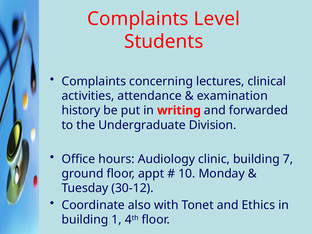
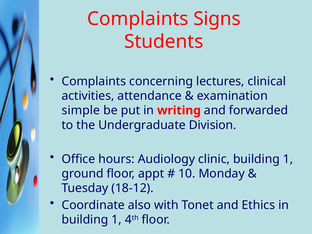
Level: Level -> Signs
history: history -> simple
clinic building 7: 7 -> 1
30-12: 30-12 -> 18-12
